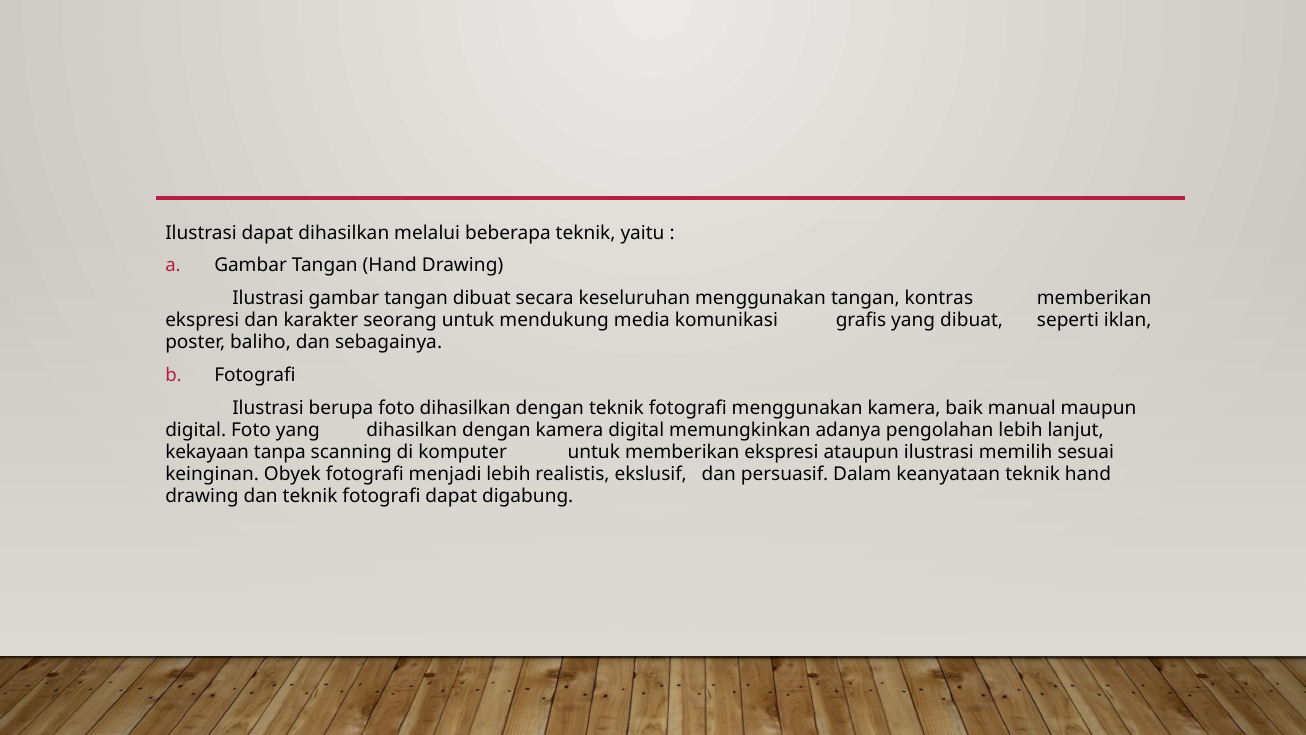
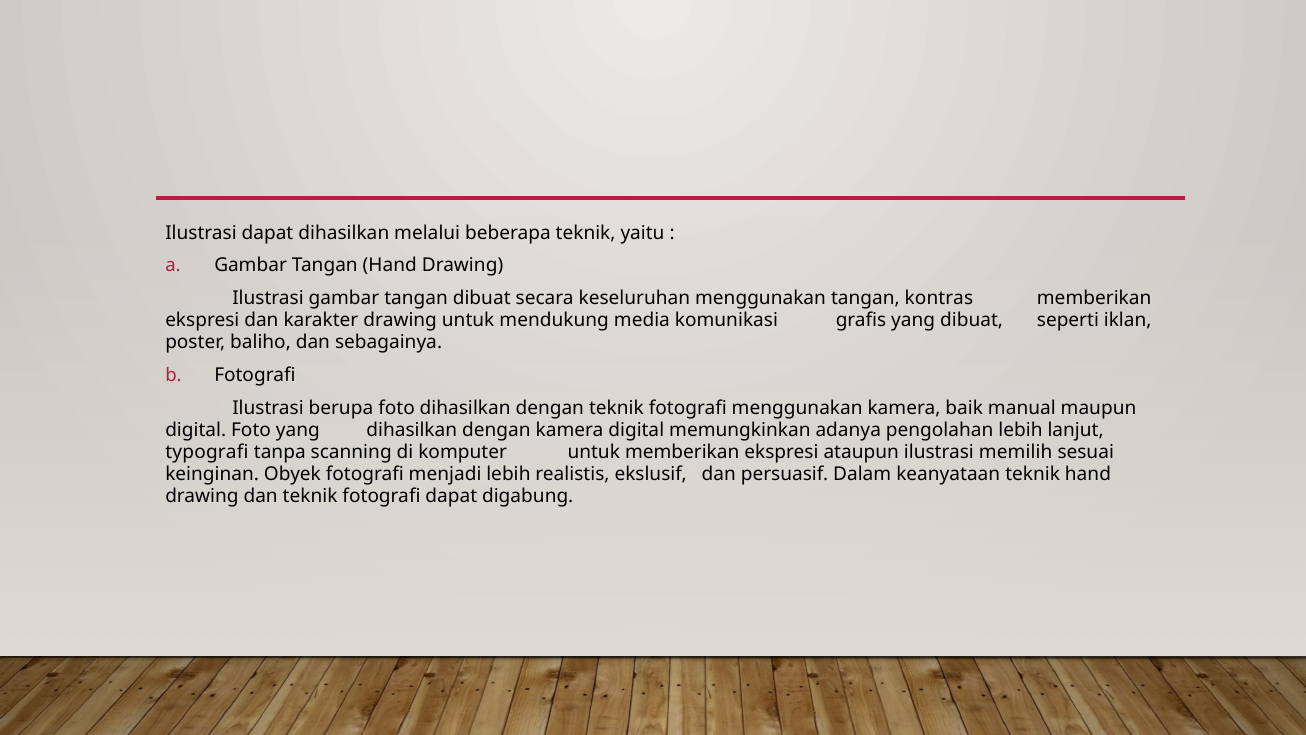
karakter seorang: seorang -> drawing
kekayaan: kekayaan -> typografi
